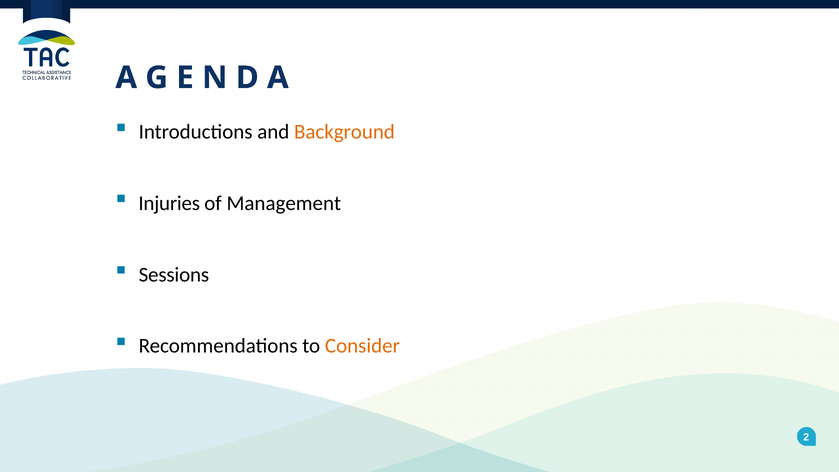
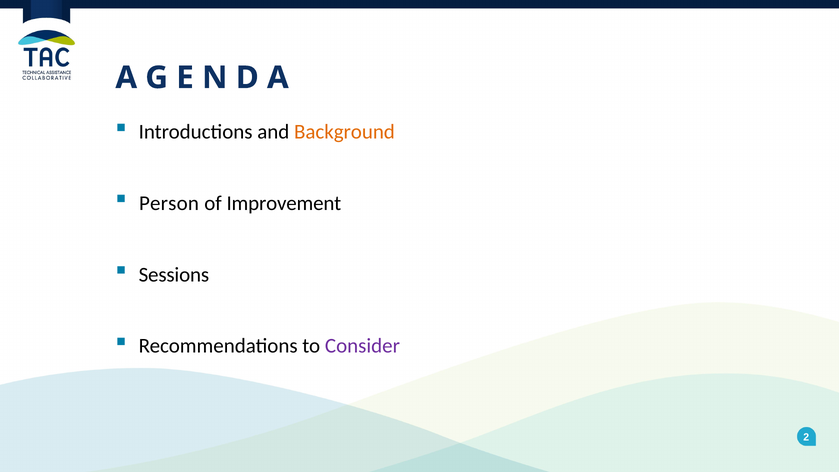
Injuries: Injuries -> Person
Management: Management -> Improvement
Consider colour: orange -> purple
